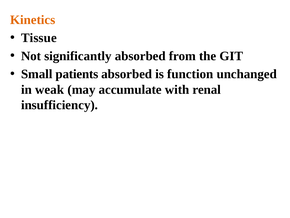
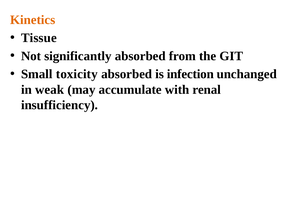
patients: patients -> toxicity
function: function -> infection
